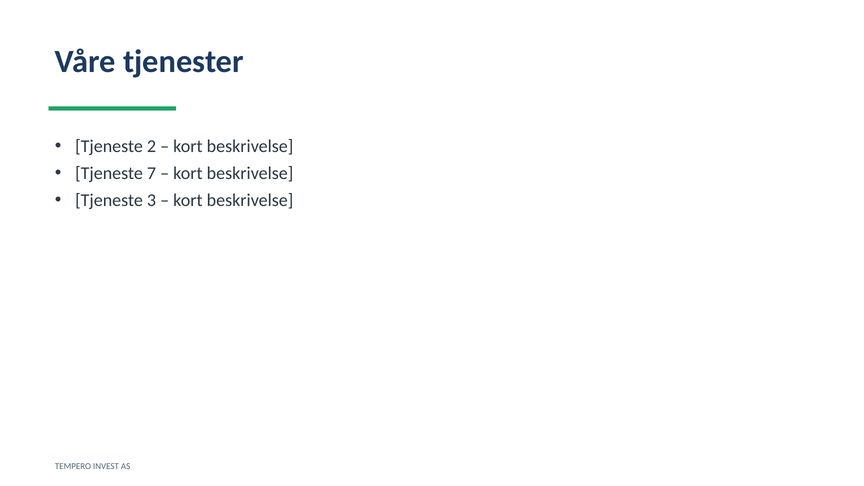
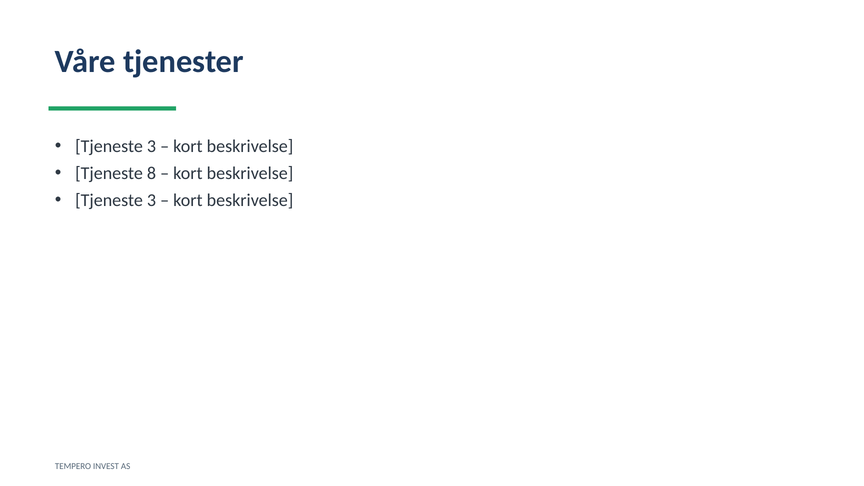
2 at (151, 146): 2 -> 3
7: 7 -> 8
